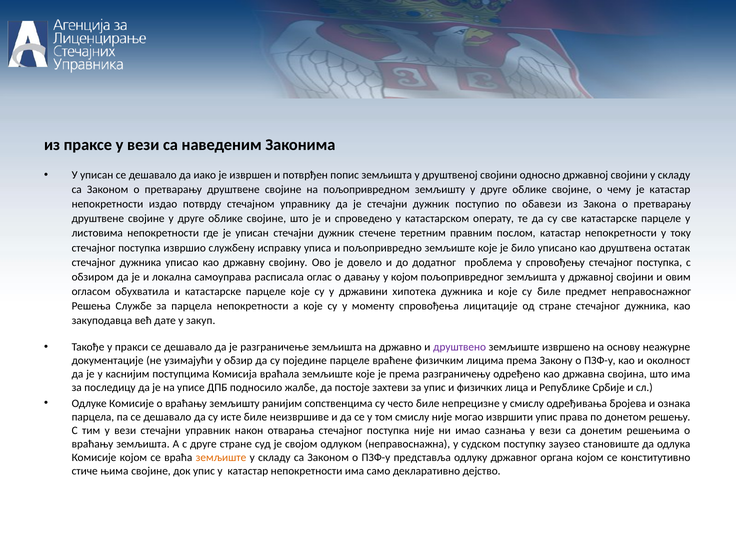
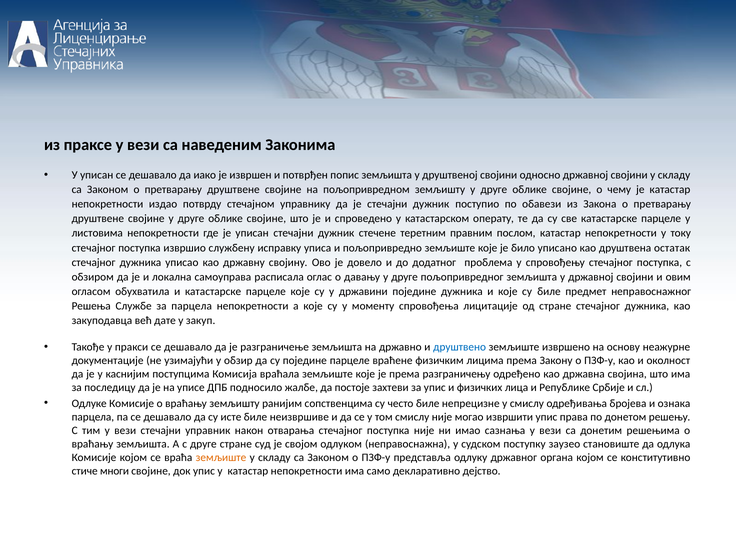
давању у којом: којом -> друге
државини хипотека: хипотека -> поједине
друштвено colour: purple -> blue
њима: њима -> многи
